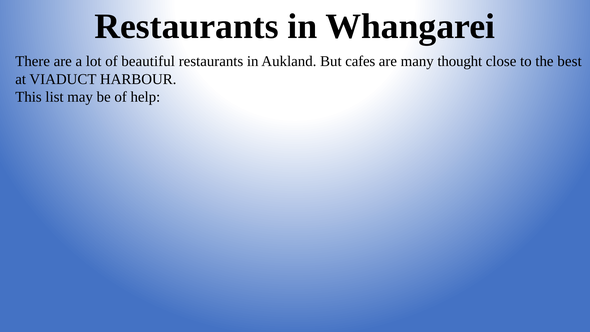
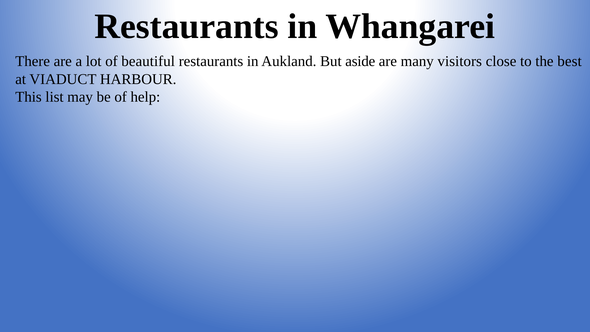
cafes: cafes -> aside
thought: thought -> visitors
